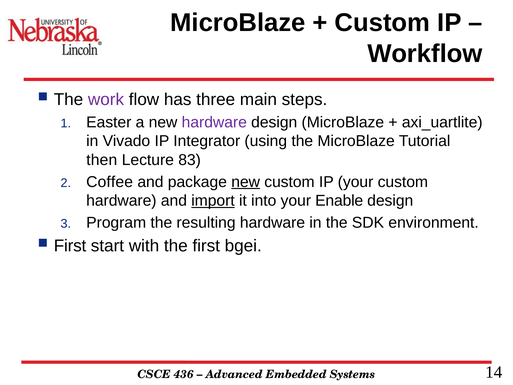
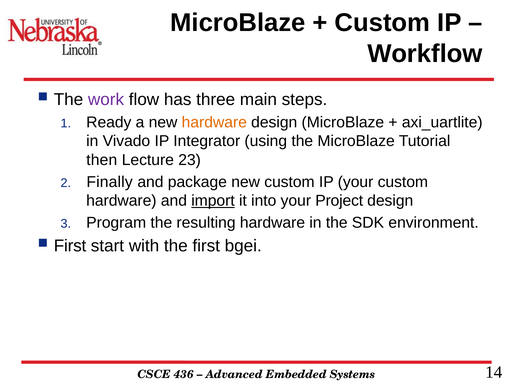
Easter: Easter -> Ready
hardware at (214, 122) colour: purple -> orange
83: 83 -> 23
Coffee: Coffee -> Finally
new at (246, 182) underline: present -> none
Enable: Enable -> Project
